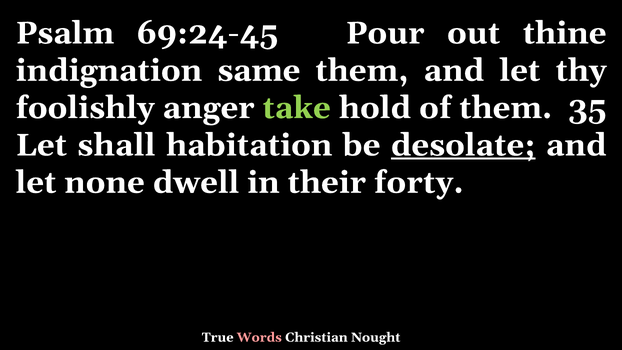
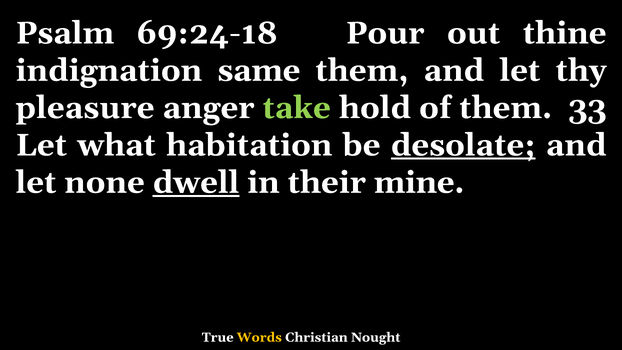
69:24-45: 69:24-45 -> 69:24-18
foolishly: foolishly -> pleasure
35: 35 -> 33
shall: shall -> what
dwell underline: none -> present
forty: forty -> mine
Words colour: pink -> yellow
